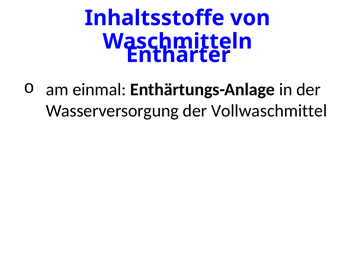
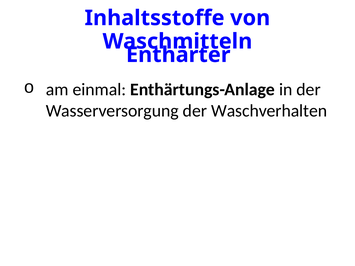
Vollwaschmittel: Vollwaschmittel -> Waschverhalten
